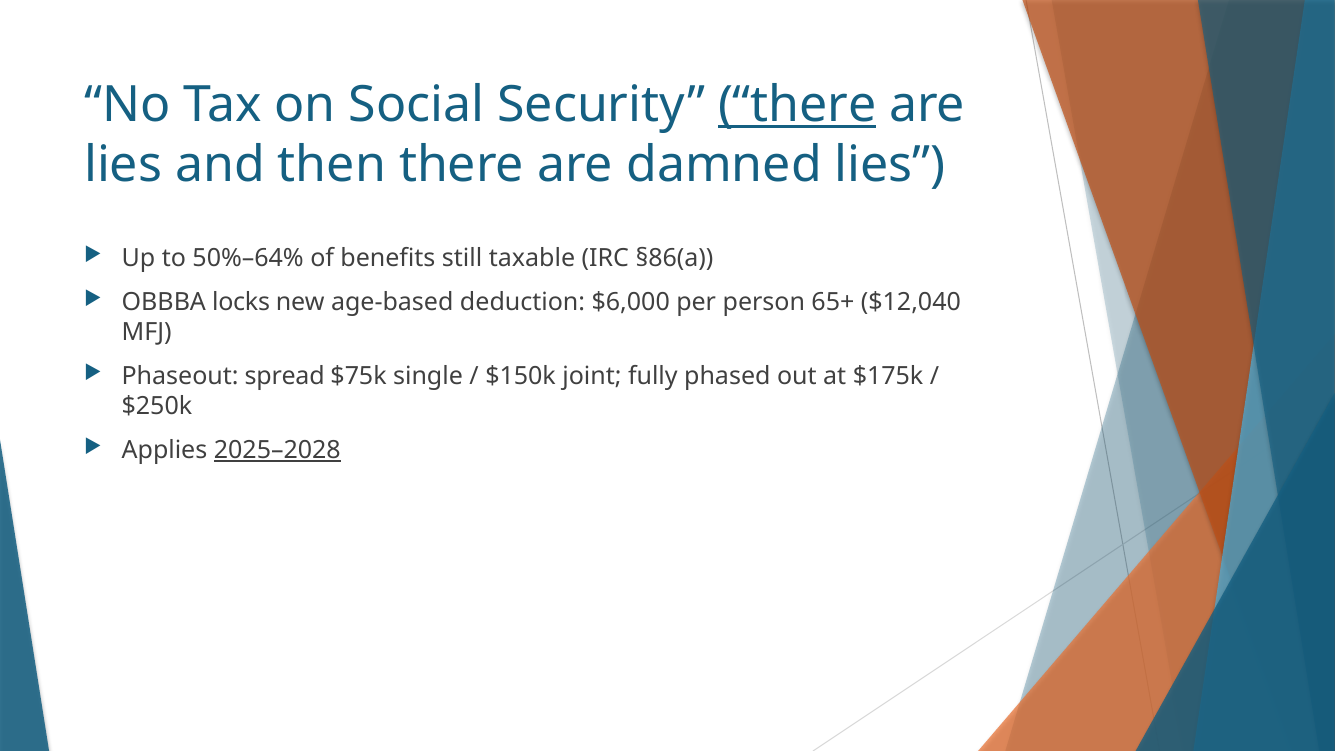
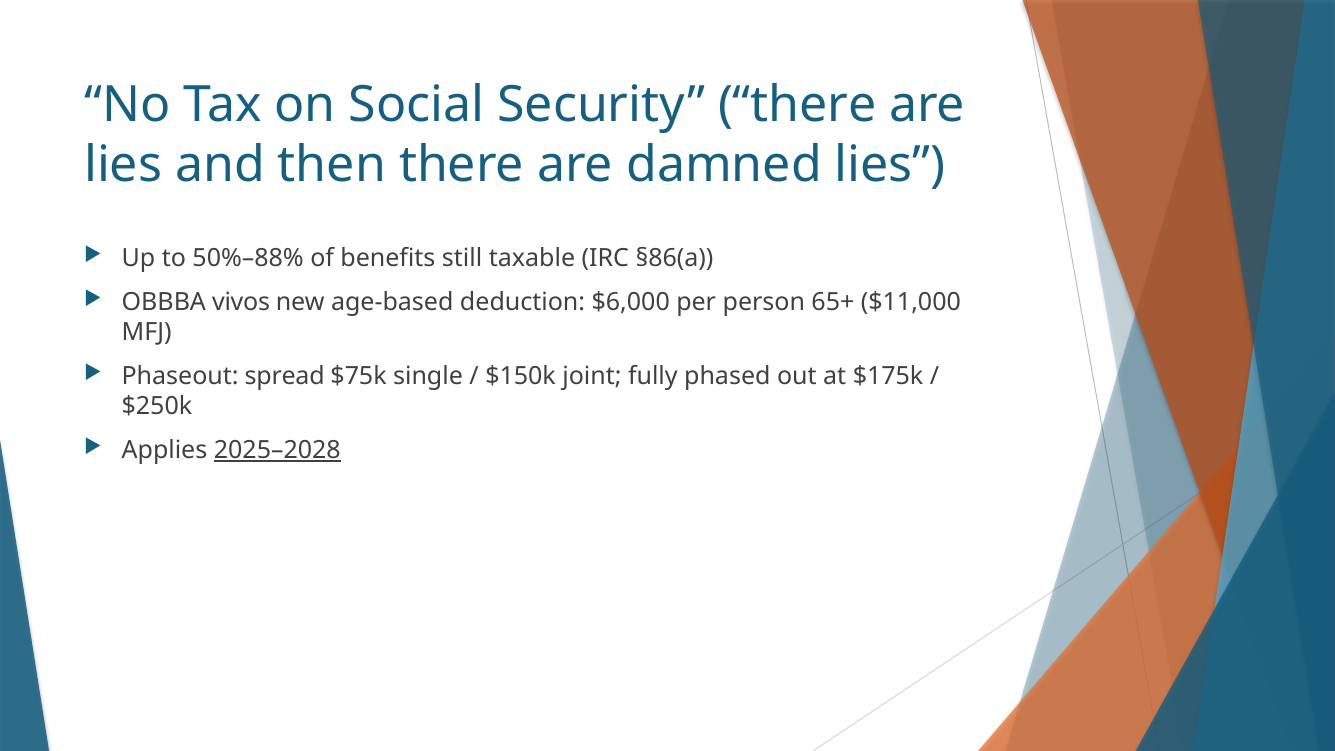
there at (797, 105) underline: present -> none
50%–64%: 50%–64% -> 50%–88%
locks: locks -> vivos
$12,040: $12,040 -> $11,000
